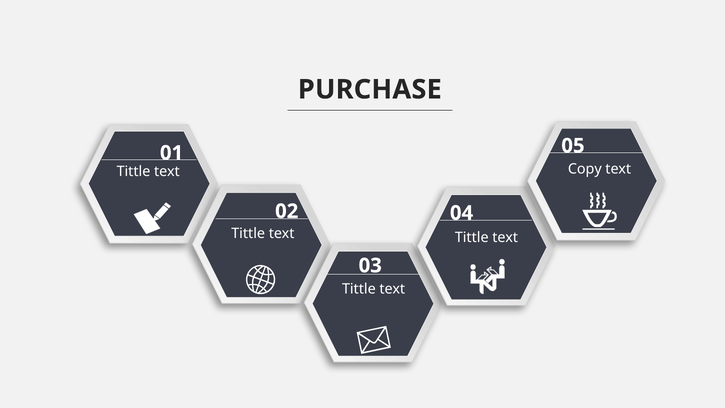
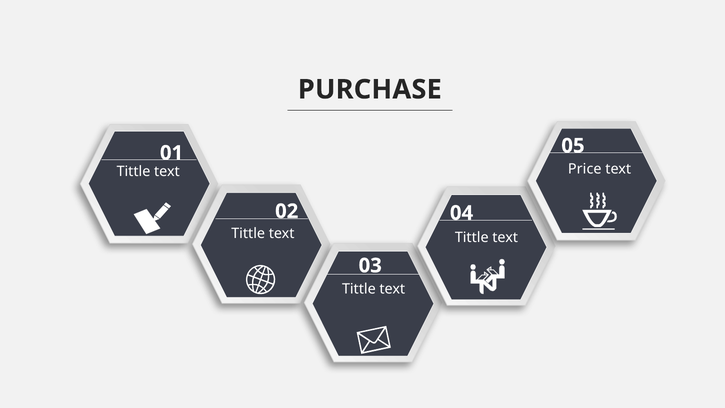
Copy: Copy -> Price
